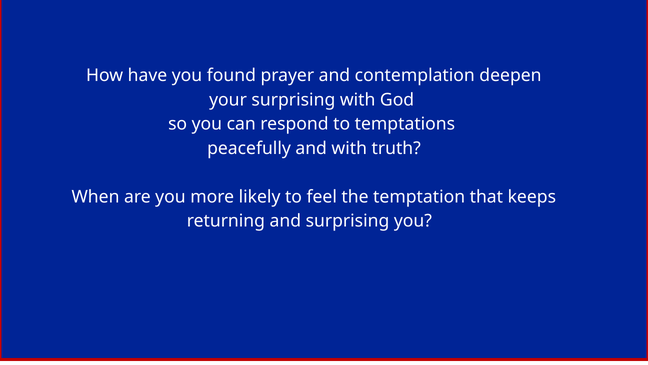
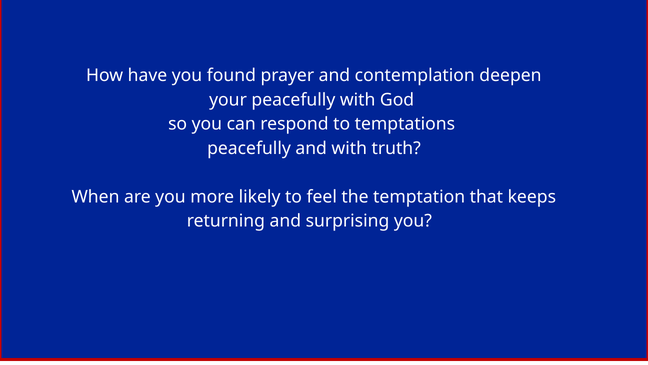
your surprising: surprising -> peacefully
